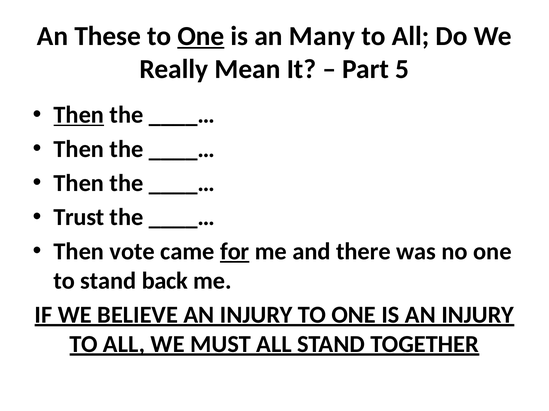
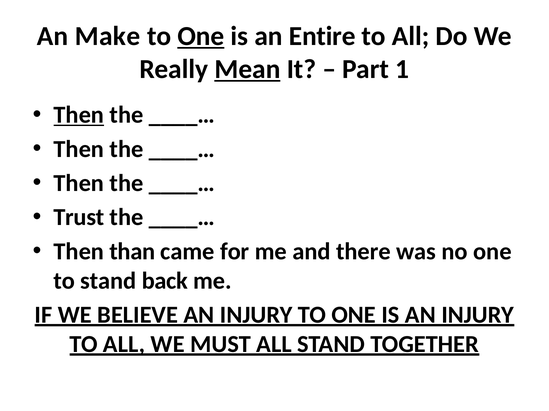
These: These -> Make
Many: Many -> Entire
Mean underline: none -> present
5: 5 -> 1
vote: vote -> than
for underline: present -> none
